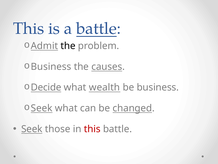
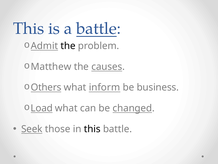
Business at (51, 66): Business -> Matthew
Decide: Decide -> Others
wealth: wealth -> inform
Seek at (42, 108): Seek -> Load
this at (92, 129) colour: red -> black
